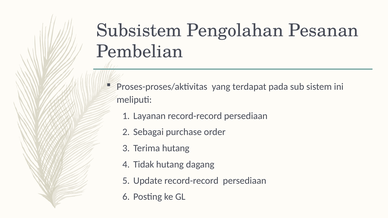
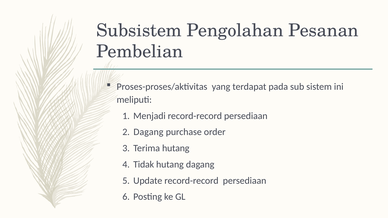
Layanan: Layanan -> Menjadi
Sebagai at (148, 132): Sebagai -> Dagang
